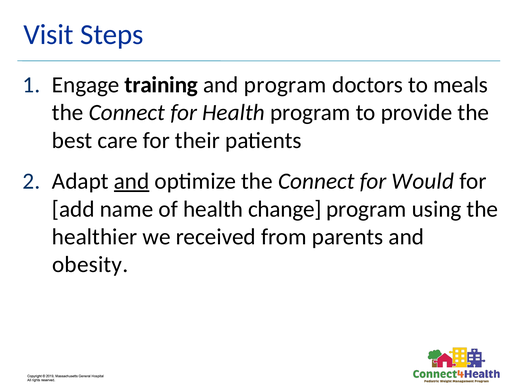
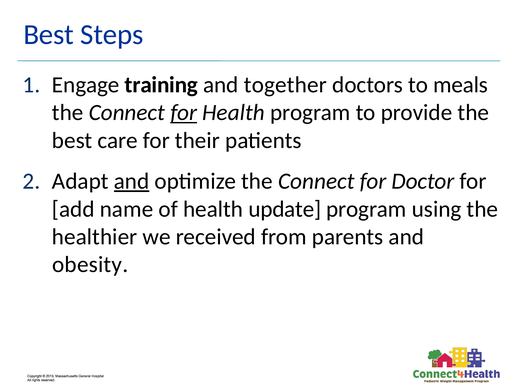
Visit at (48, 35): Visit -> Best
and program: program -> together
for at (184, 113) underline: none -> present
Would: Would -> Doctor
change: change -> update
